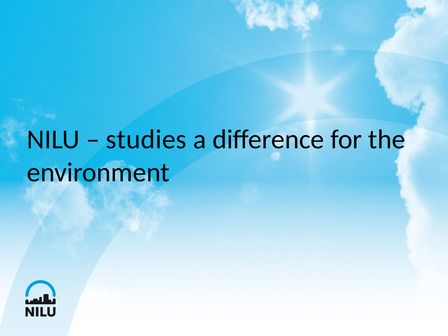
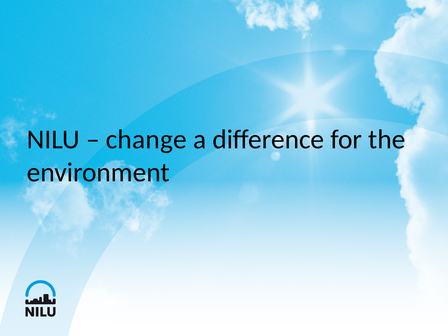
studies: studies -> change
